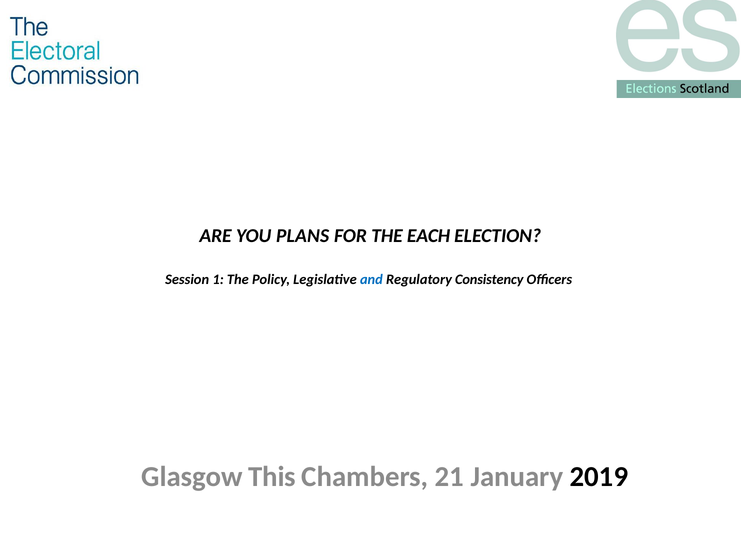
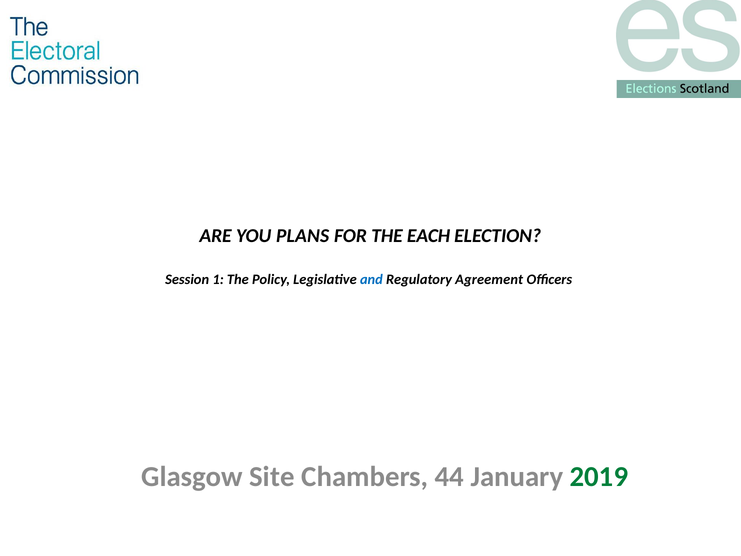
Consistency: Consistency -> Agreement
This: This -> Site
21: 21 -> 44
2019 colour: black -> green
